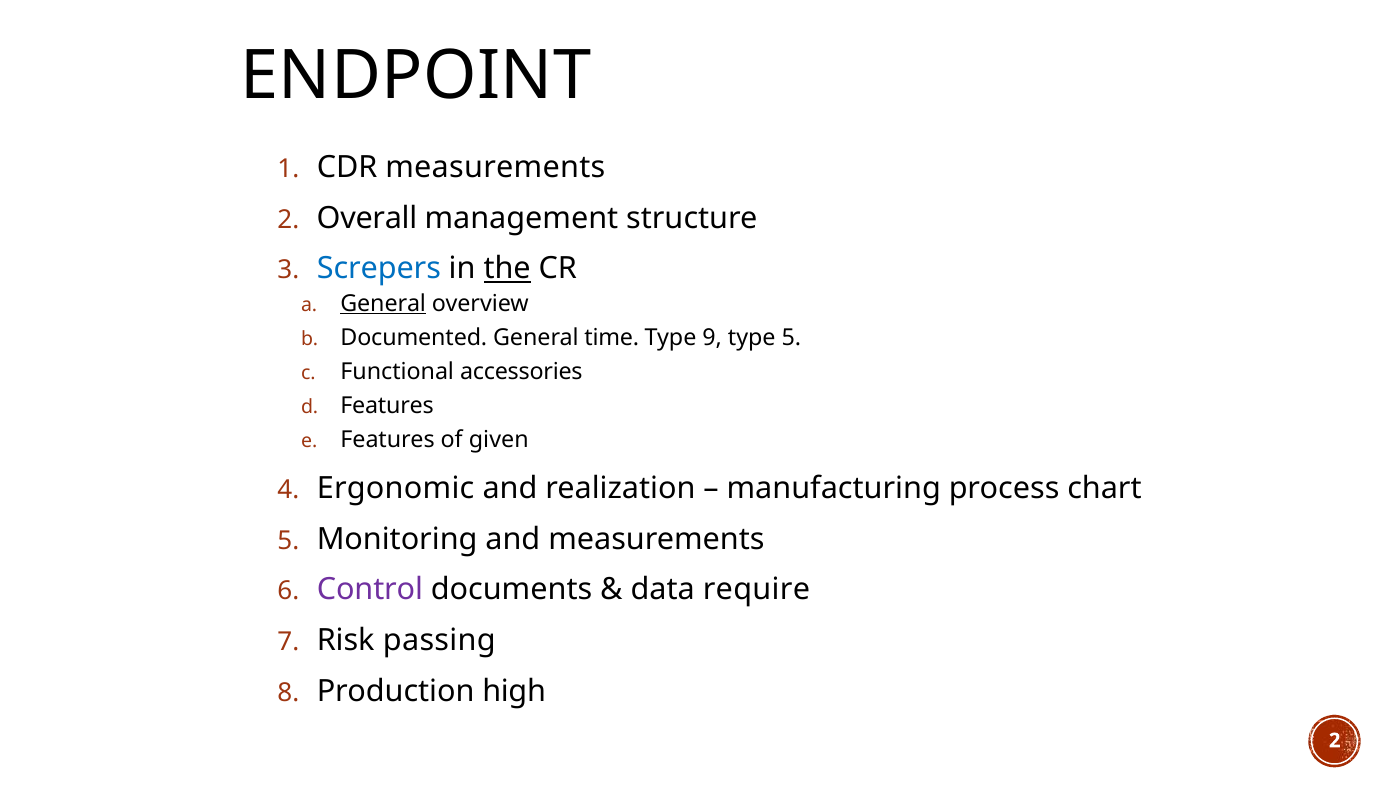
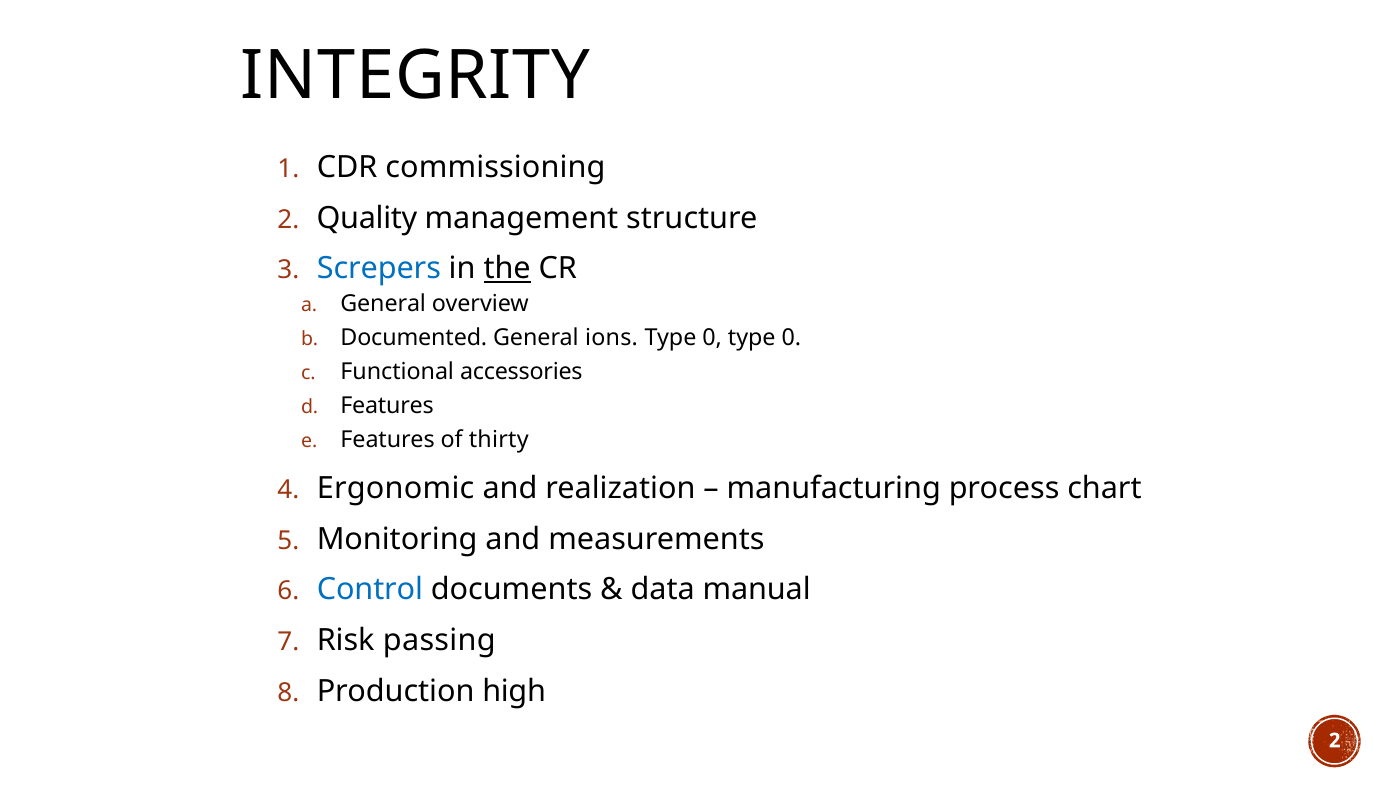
ENDPOINT: ENDPOINT -> INTEGRITY
CDR measurements: measurements -> commissioning
Overall: Overall -> Quality
General at (383, 304) underline: present -> none
time: time -> ions
9 at (712, 338): 9 -> 0
5 at (791, 338): 5 -> 0
given: given -> thirty
Control colour: purple -> blue
require: require -> manual
